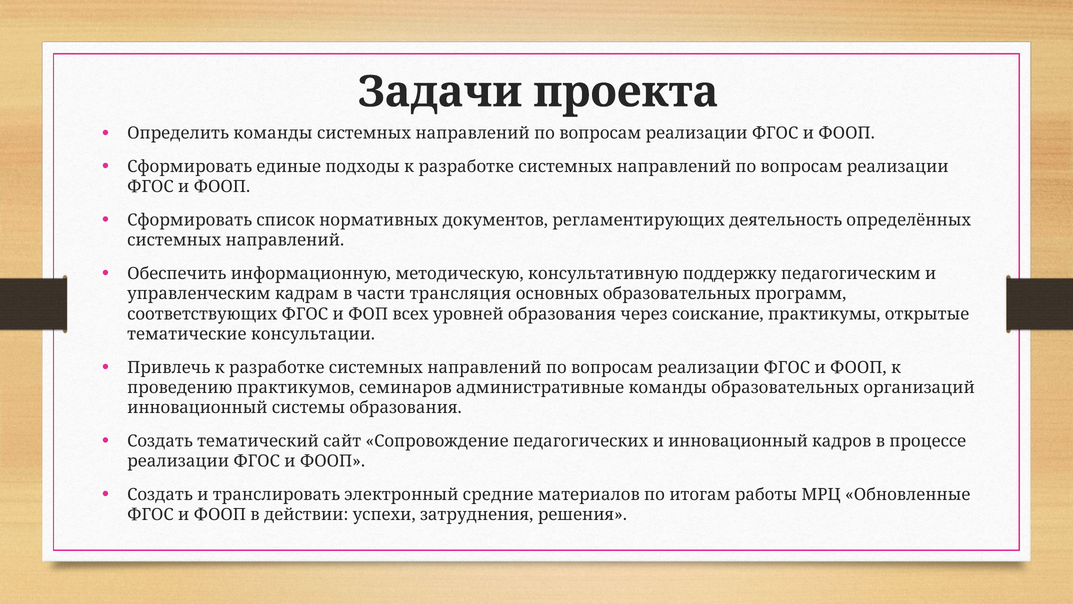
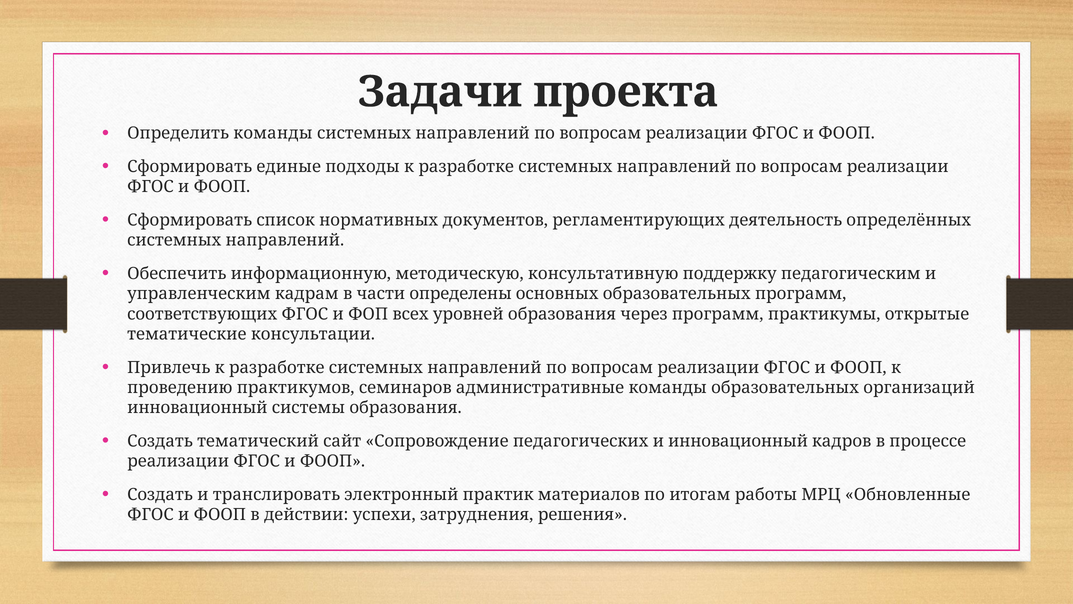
трансляция: трансляция -> определены
через соискание: соискание -> программ
средние: средние -> практик
